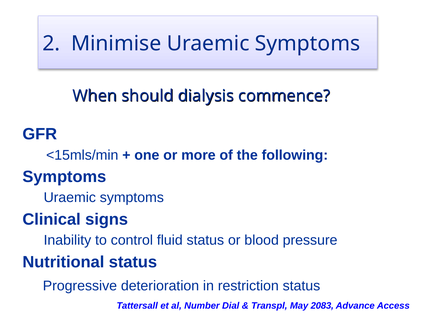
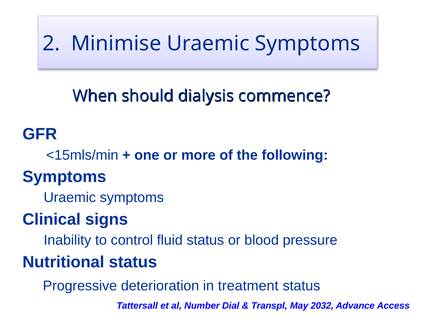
restriction: restriction -> treatment
2083: 2083 -> 2032
